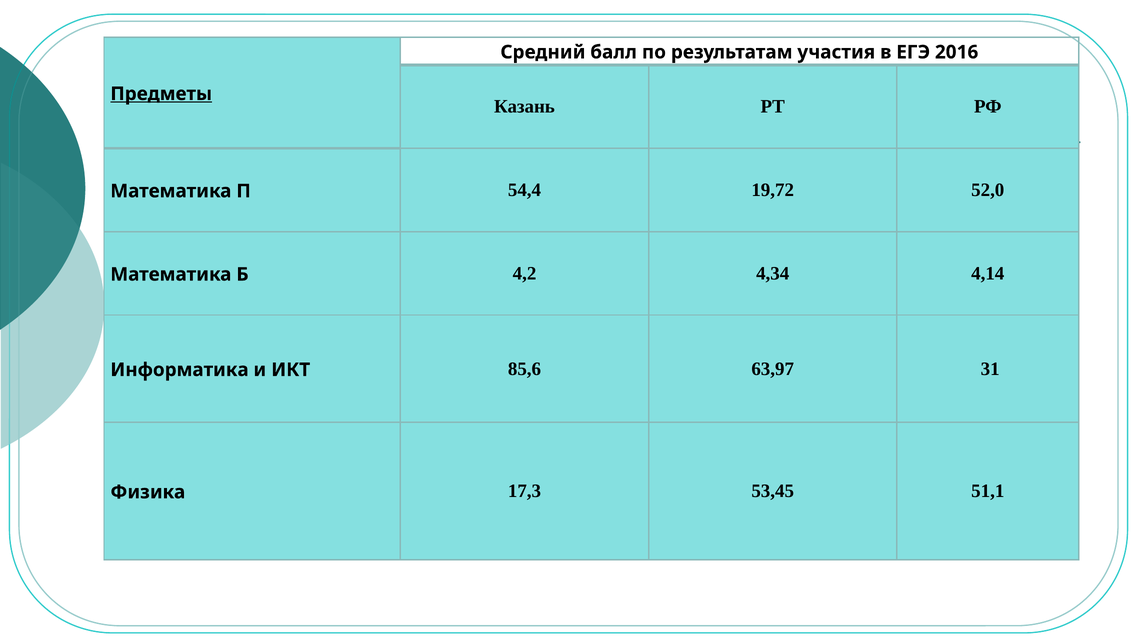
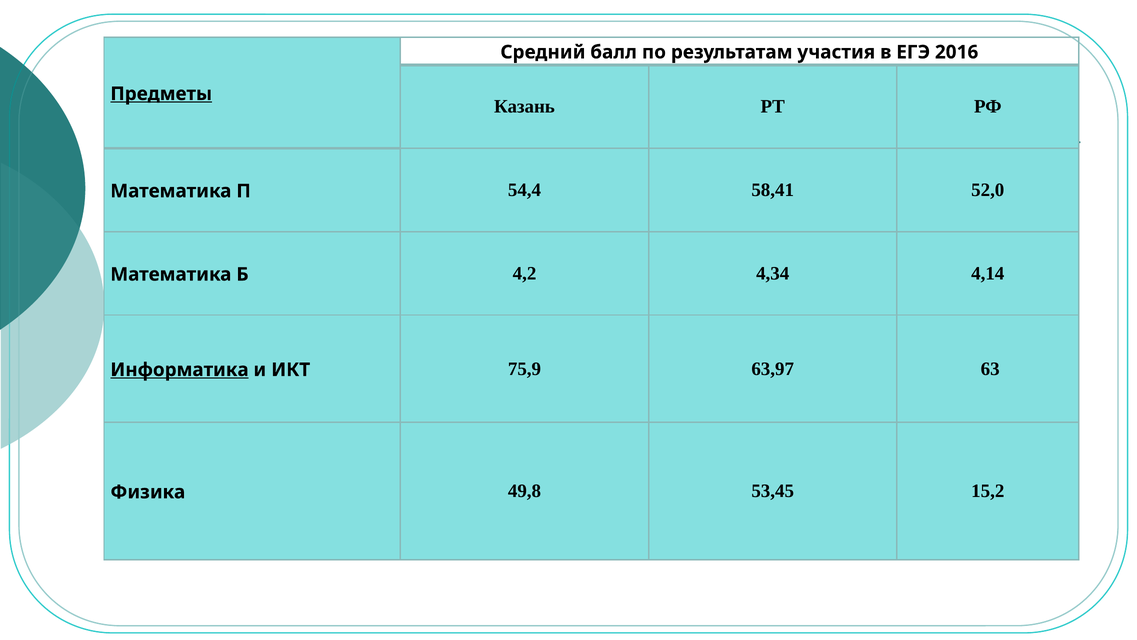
19,72: 19,72 -> 58,41
Информатика underline: none -> present
85,6: 85,6 -> 75,9
31: 31 -> 63
17,3: 17,3 -> 49,8
51,1: 51,1 -> 15,2
